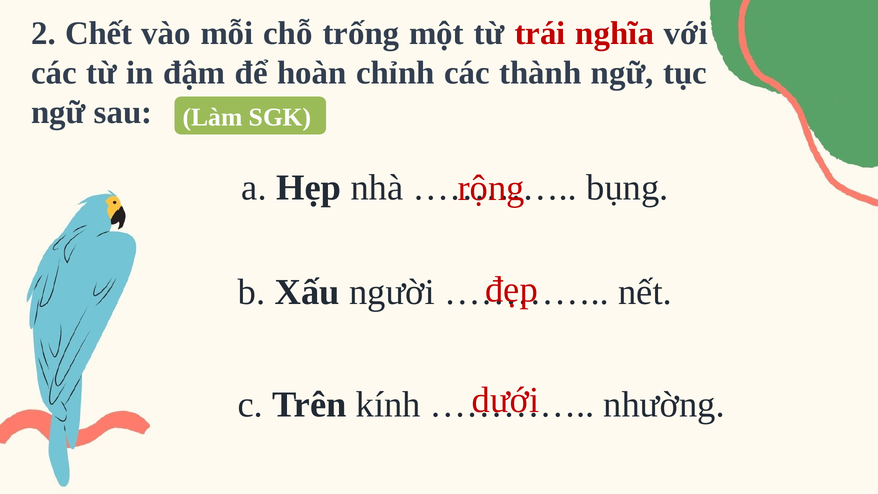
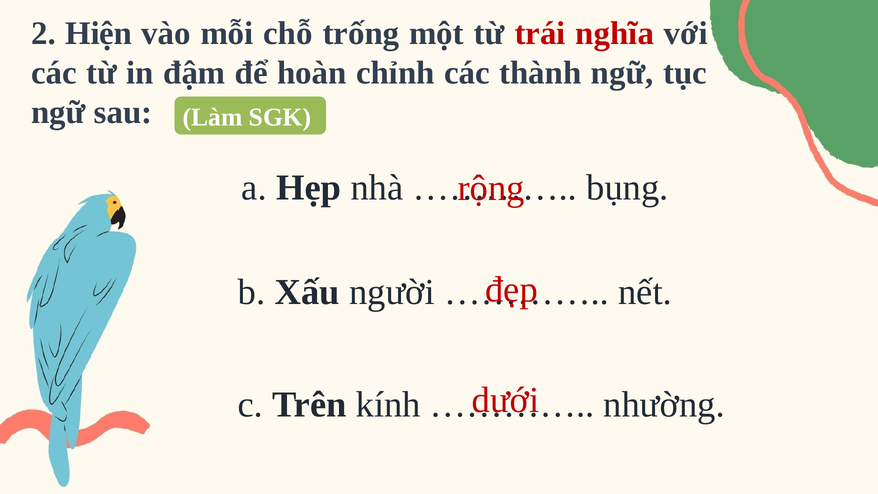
Chết: Chết -> Hiện
